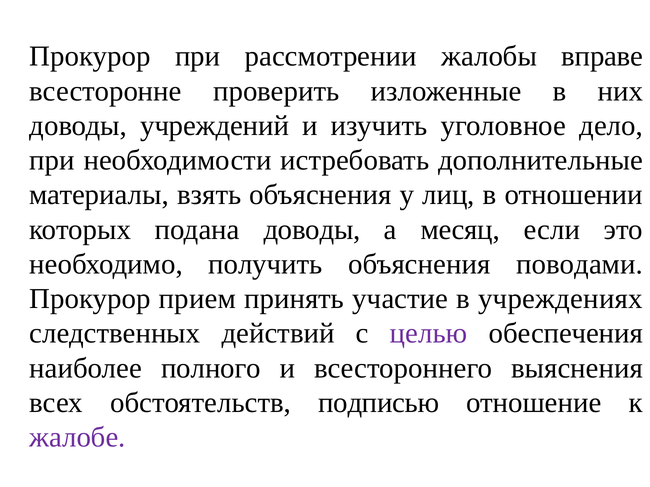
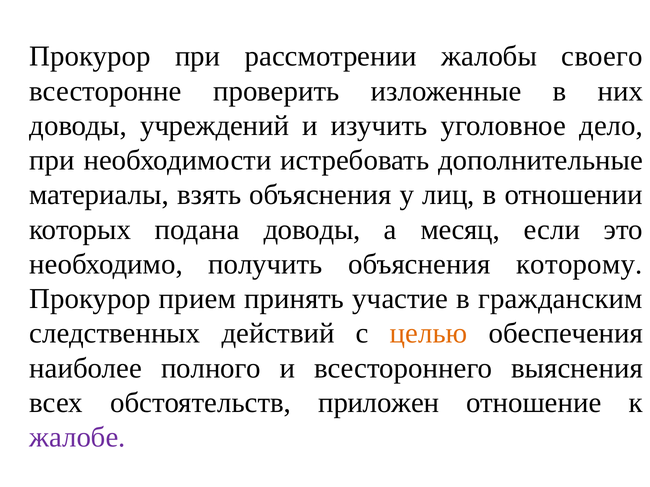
вправе: вправе -> своего
поводами: поводами -> которому
учреждениях: учреждениях -> гражданским
целью colour: purple -> orange
подписью: подписью -> приложен
